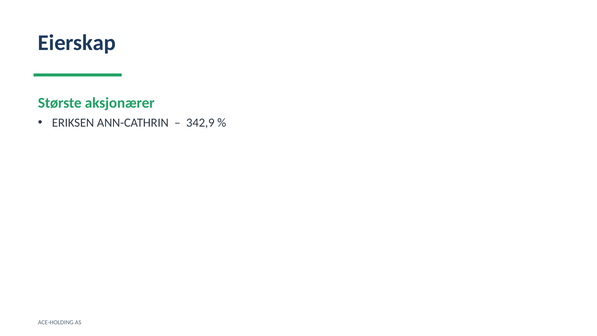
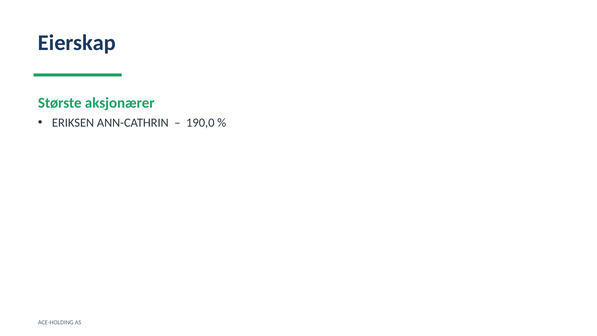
342,9: 342,9 -> 190,0
